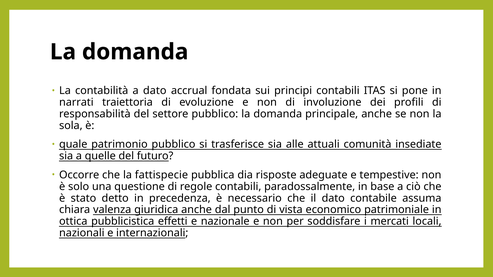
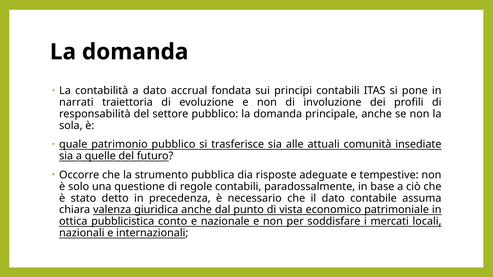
fattispecie: fattispecie -> strumento
effetti: effetti -> conto
